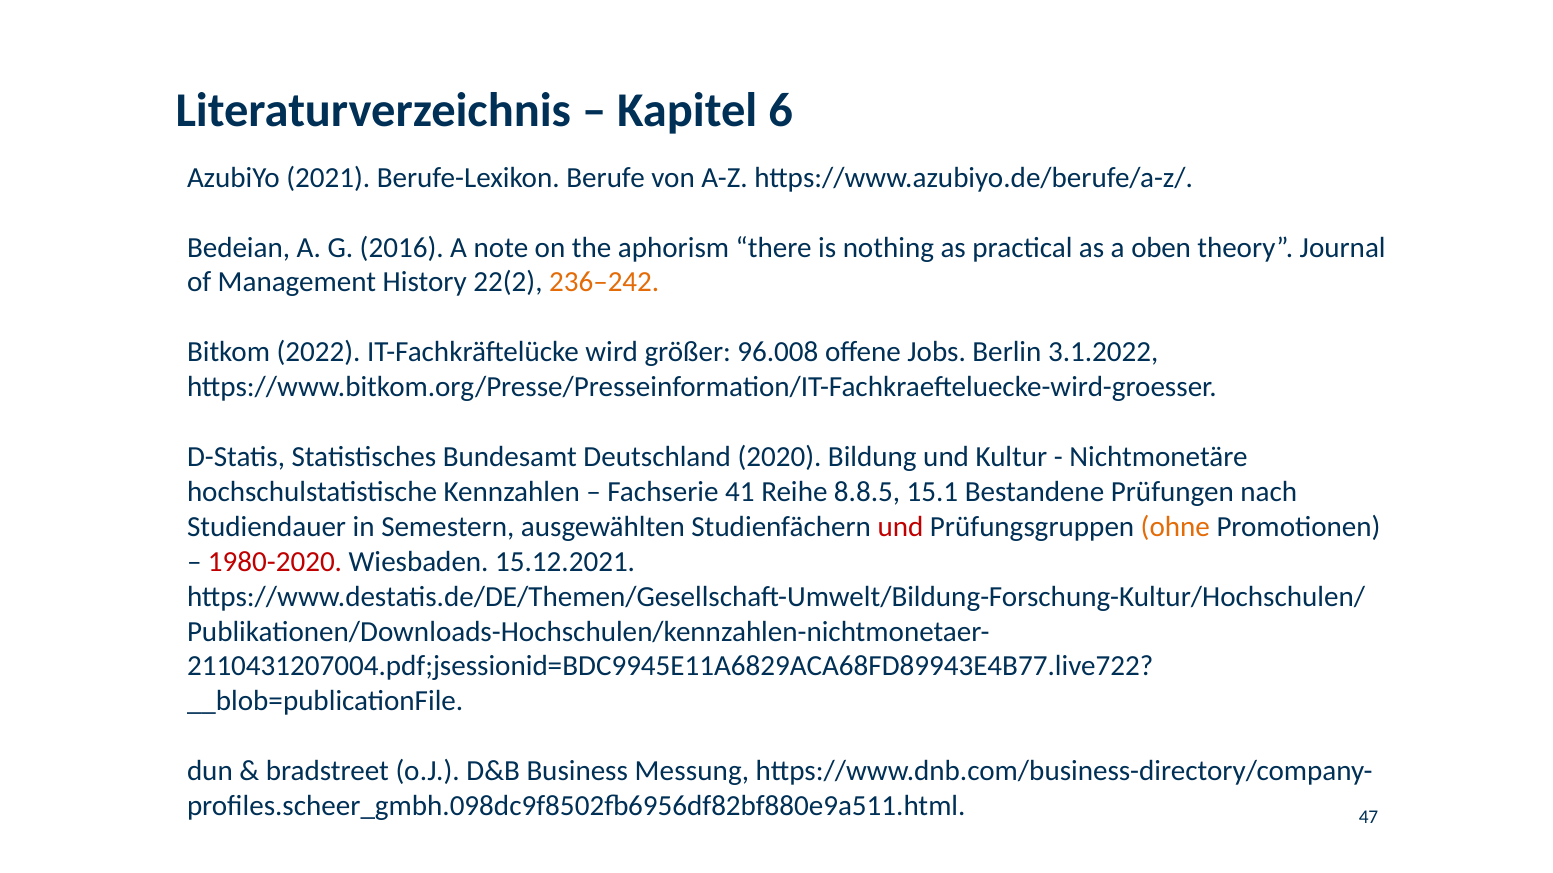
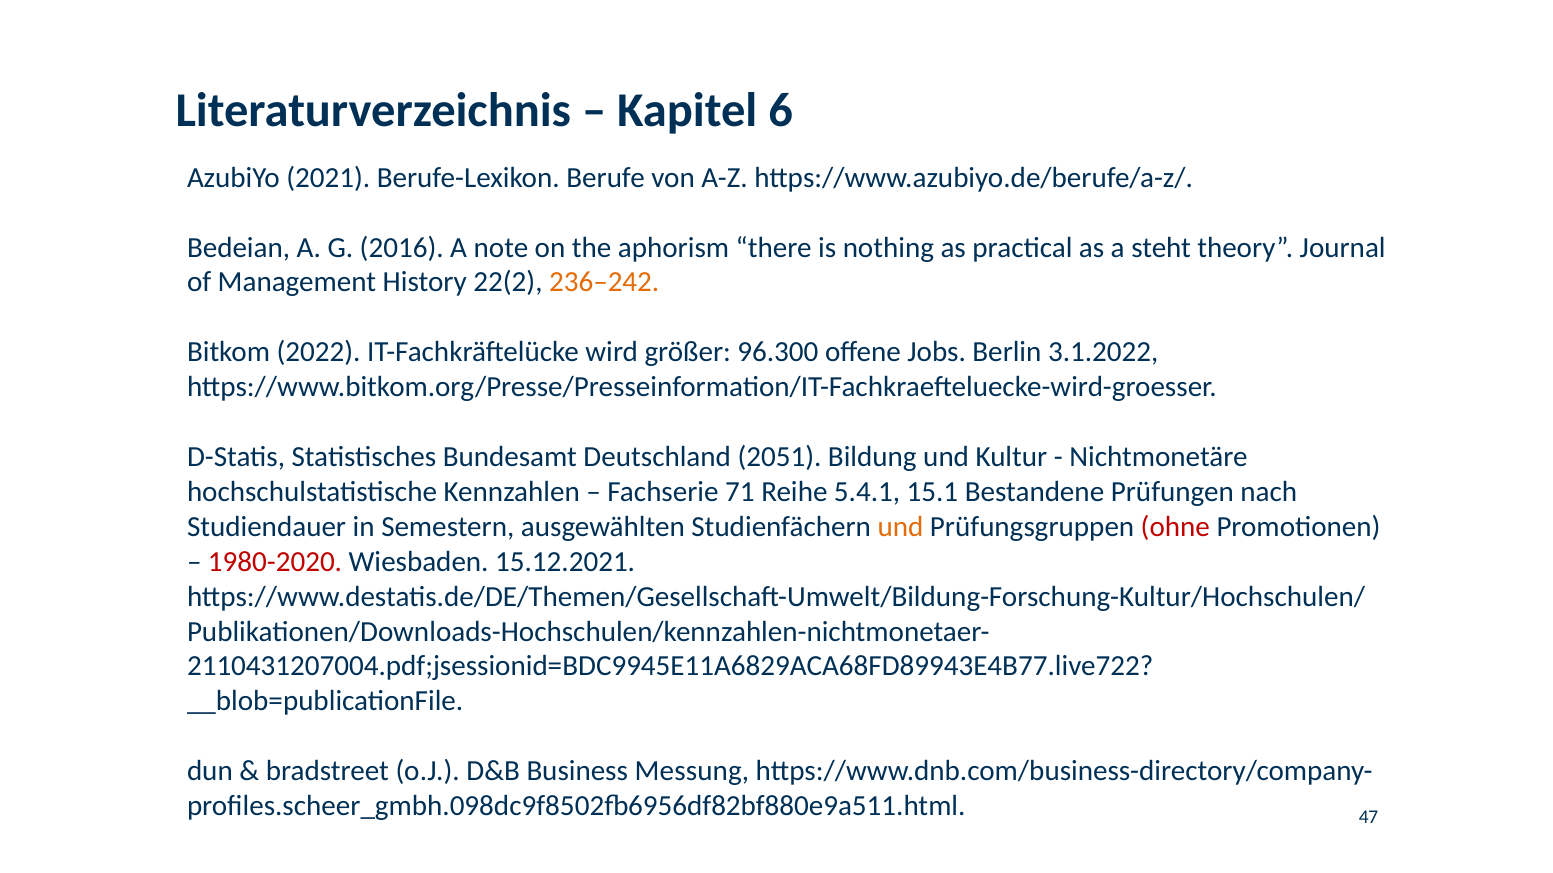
oben: oben -> steht
96.008: 96.008 -> 96.300
2020: 2020 -> 2051
41: 41 -> 71
8.8.5: 8.8.5 -> 5.4.1
und at (900, 527) colour: red -> orange
ohne colour: orange -> red
